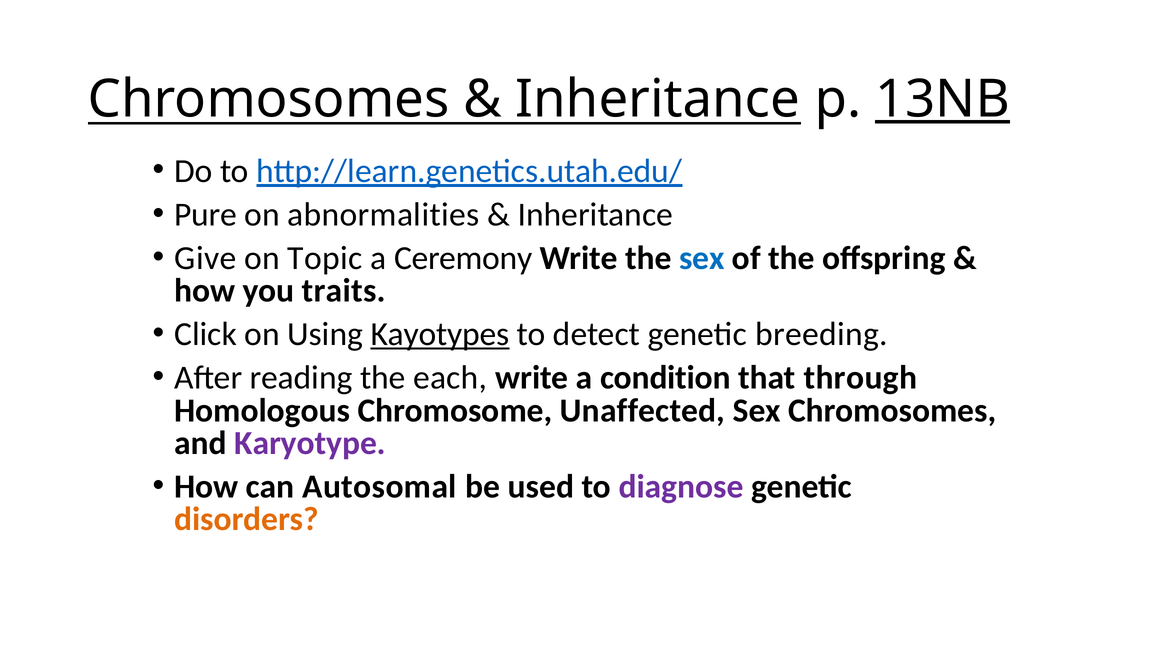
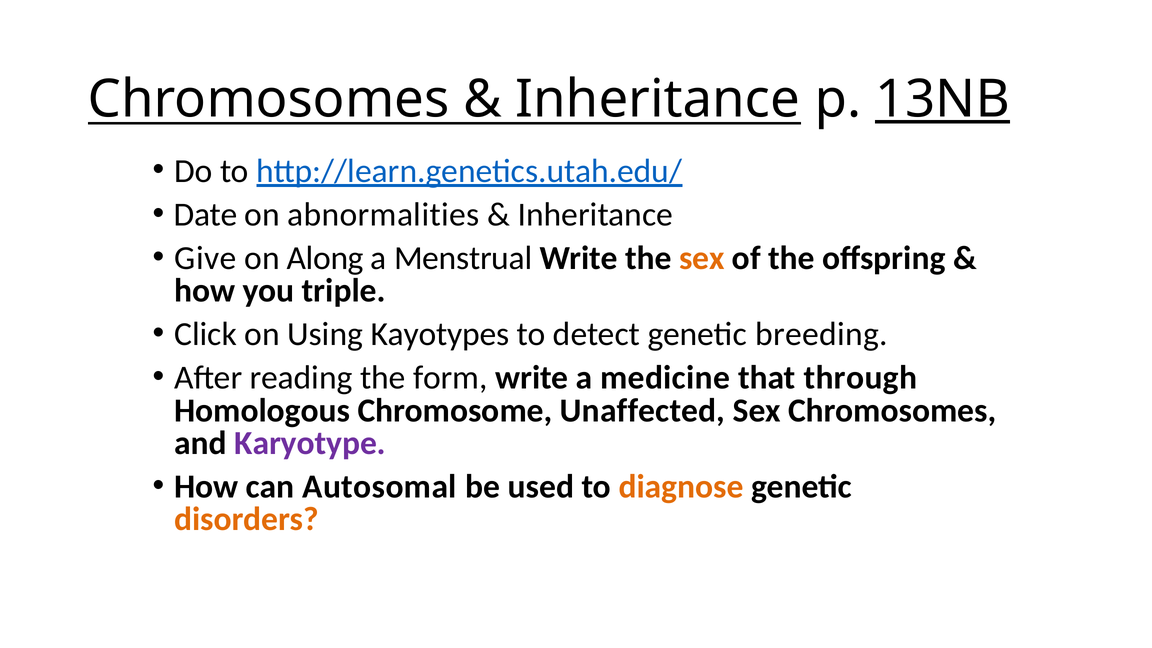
Pure: Pure -> Date
Topic: Topic -> Along
Ceremony: Ceremony -> Menstrual
sex at (702, 258) colour: blue -> orange
traits: traits -> triple
Kayotypes underline: present -> none
each: each -> form
condition: condition -> medicine
diagnose colour: purple -> orange
